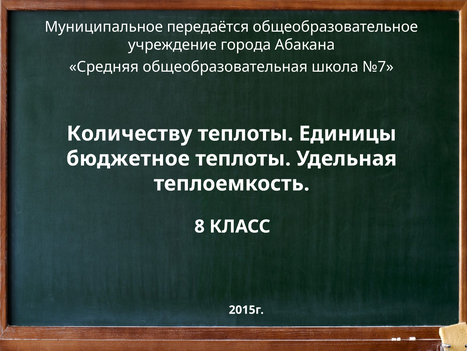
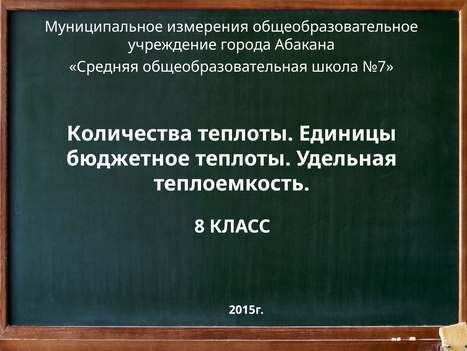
передаётся: передаётся -> измерения
Количеству: Количеству -> Количества
